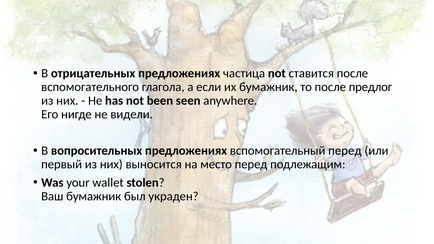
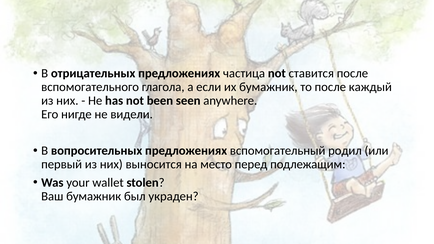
предлог: предлог -> каждый
вспомогательный перед: перед -> родил
